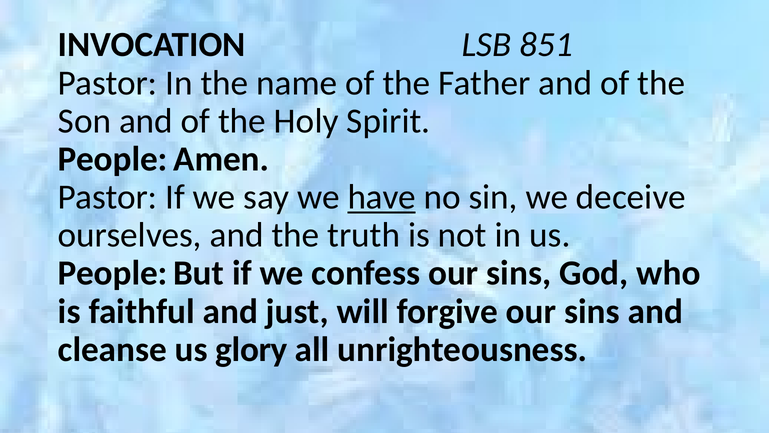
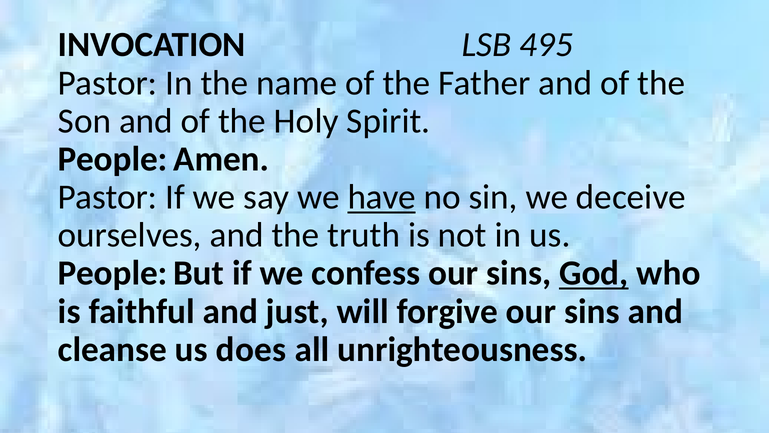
851: 851 -> 495
God underline: none -> present
glory: glory -> does
